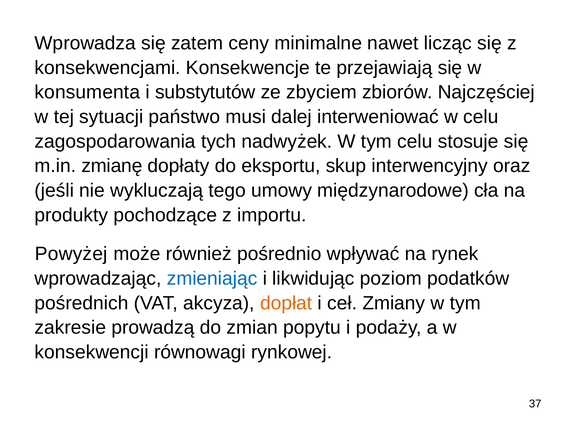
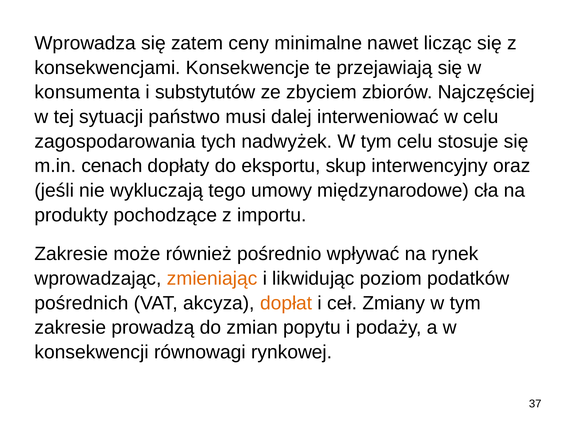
zmianę: zmianę -> cenach
Powyżej at (71, 254): Powyżej -> Zakresie
zmieniając colour: blue -> orange
